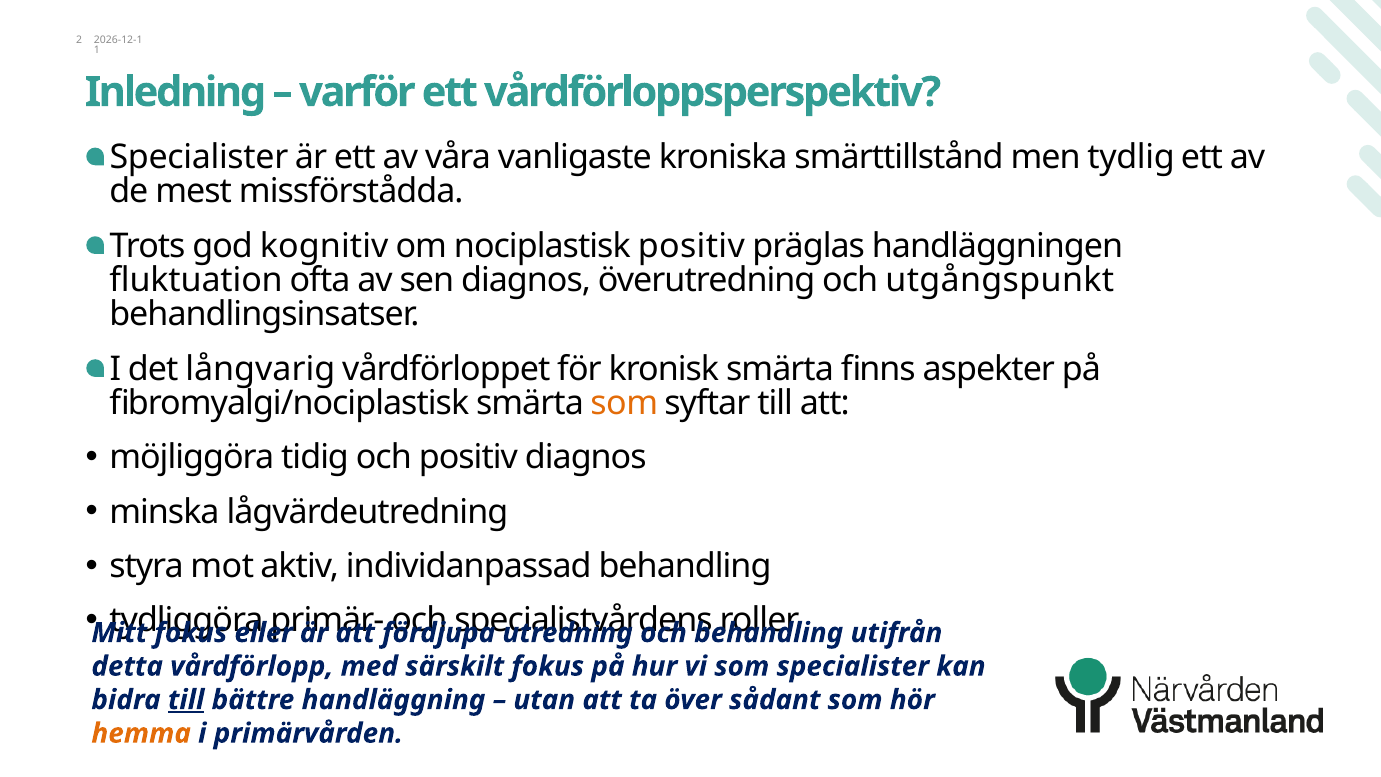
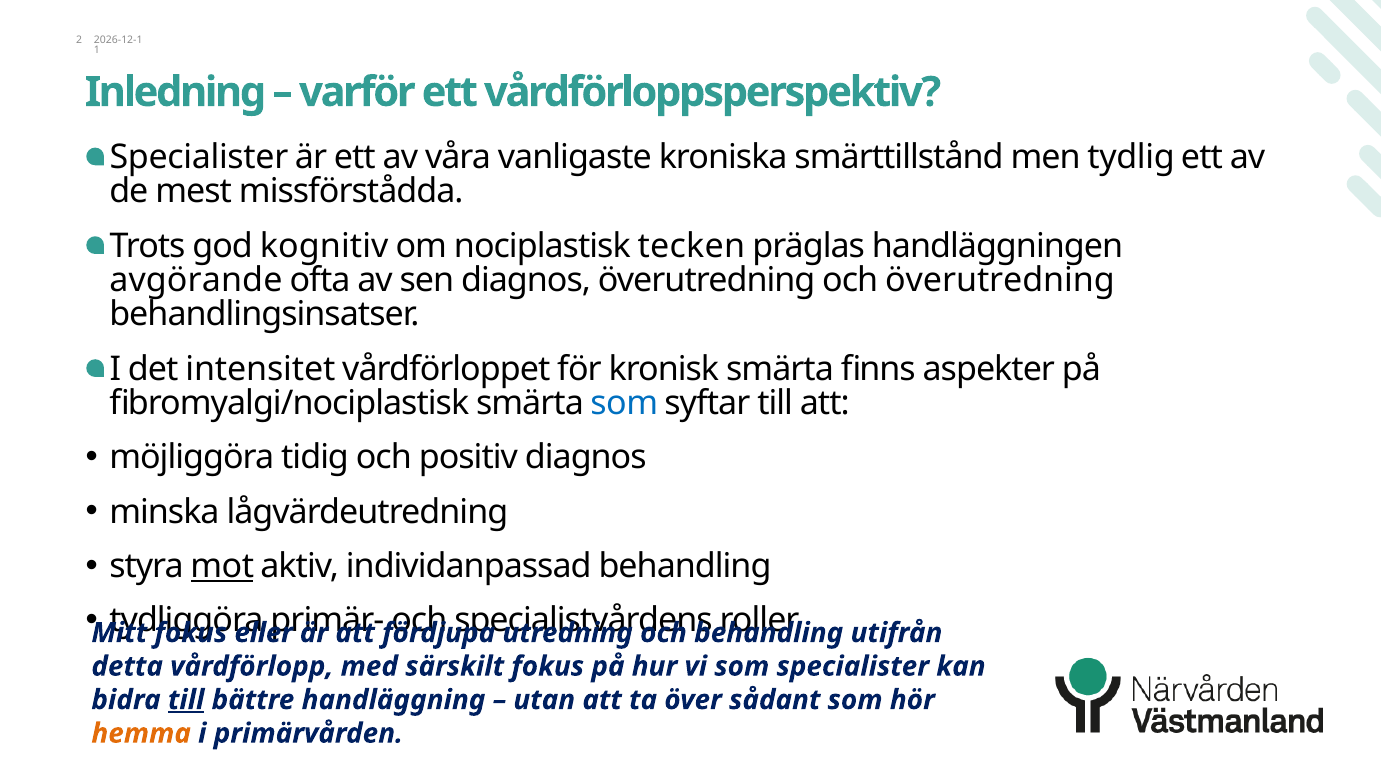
nociplastisk positiv: positiv -> tecken
fluktuation: fluktuation -> avgörande
och utgångspunkt: utgångspunkt -> överutredning
långvarig: långvarig -> intensitet
som at (624, 403) colour: orange -> blue
mot underline: none -> present
